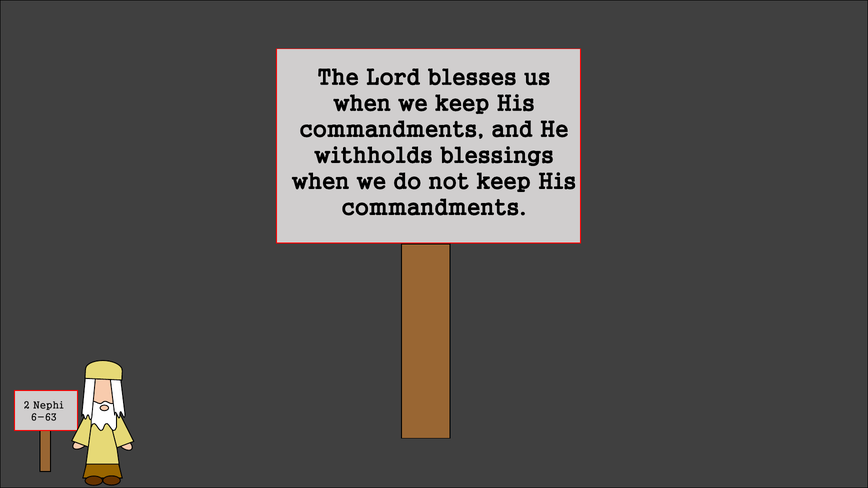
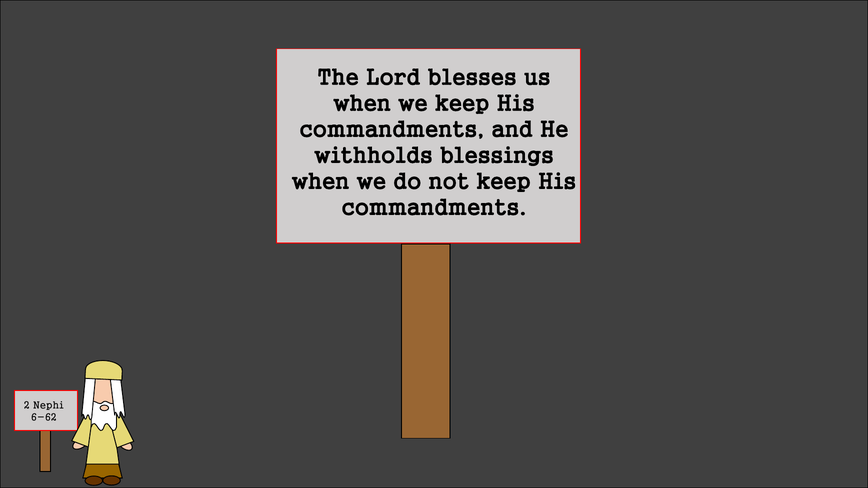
6-63: 6-63 -> 6-62
